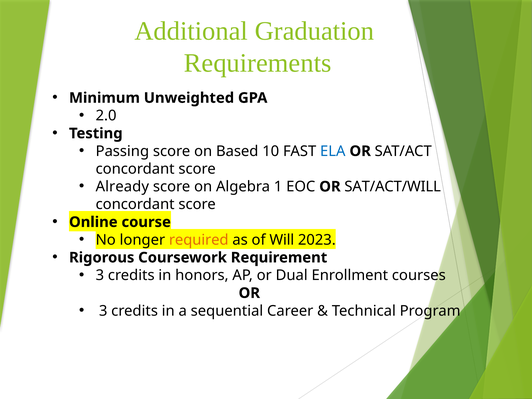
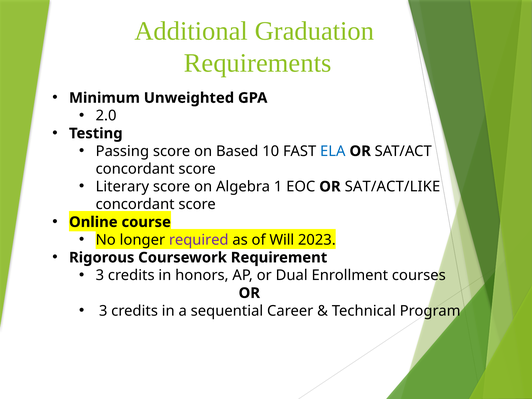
Already: Already -> Literary
SAT/ACT/WILL: SAT/ACT/WILL -> SAT/ACT/LIKE
required colour: orange -> purple
